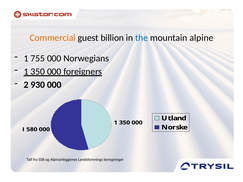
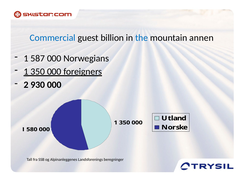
Commercial colour: orange -> blue
alpine: alpine -> annen
755: 755 -> 587
